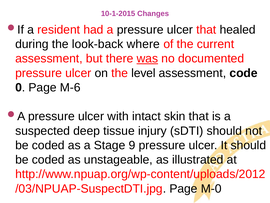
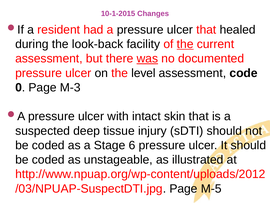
where: where -> facility
the at (185, 44) underline: none -> present
M-6: M-6 -> M-3
9: 9 -> 6
M-0: M-0 -> M-5
